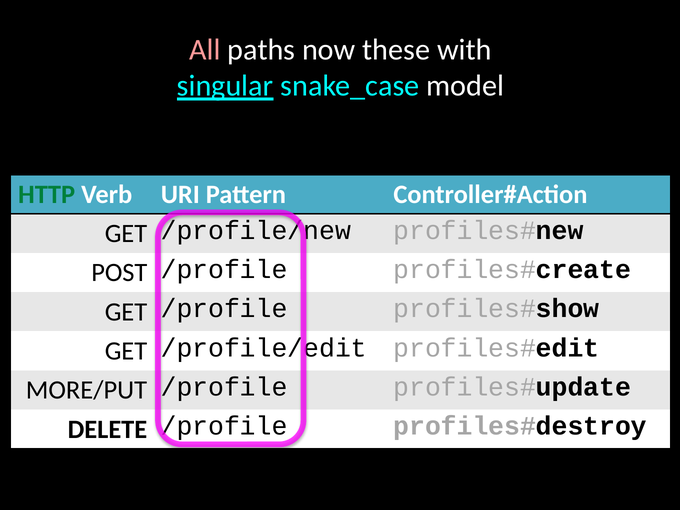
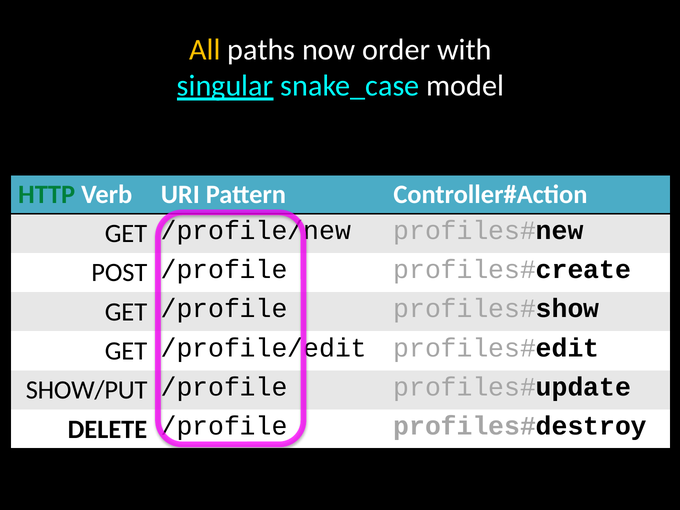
All colour: pink -> yellow
these: these -> order
MORE/PUT: MORE/PUT -> SHOW/PUT
